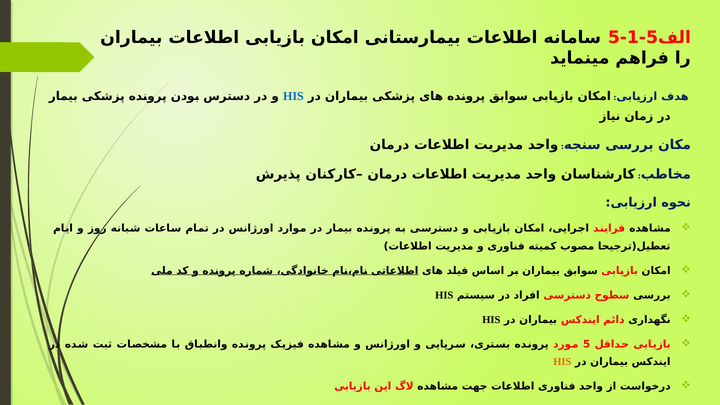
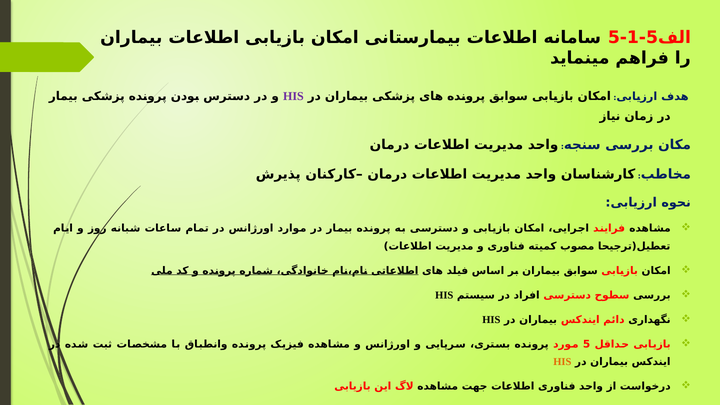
HIS at (293, 96) colour: blue -> purple
